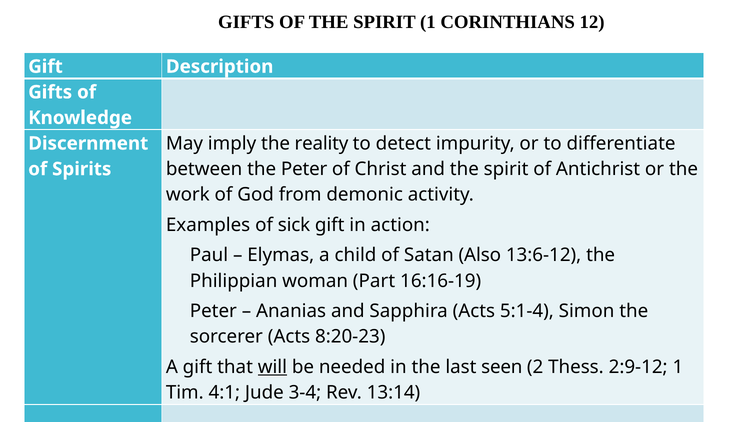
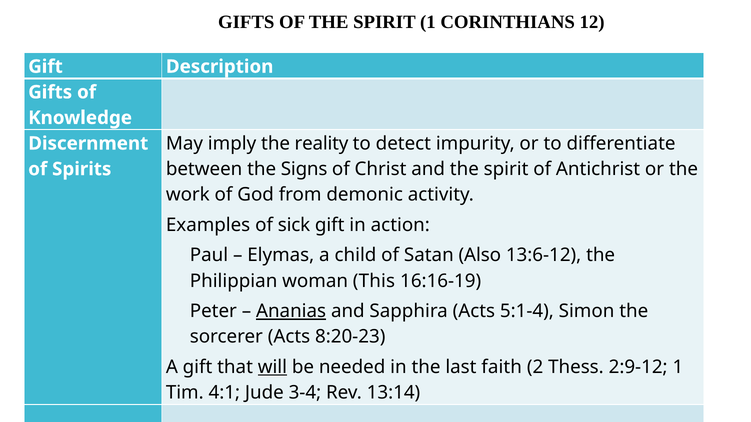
the Peter: Peter -> Signs
Part: Part -> This
Ananias underline: none -> present
seen: seen -> faith
